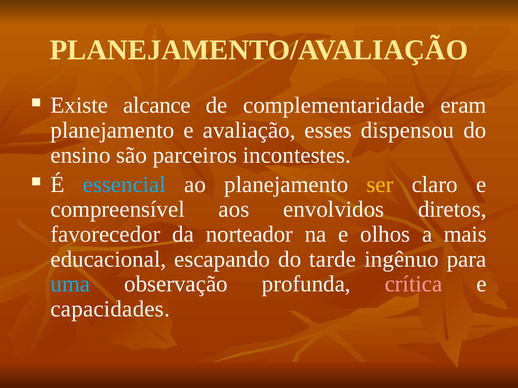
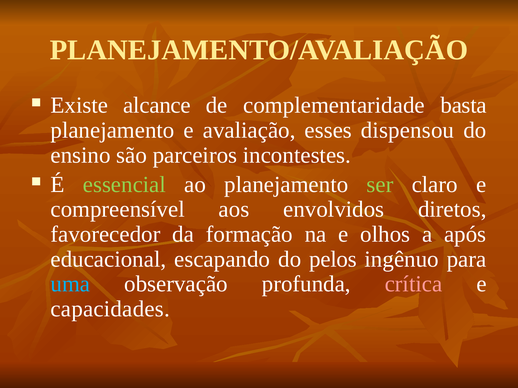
eram: eram -> basta
essencial colour: light blue -> light green
ser colour: yellow -> light green
norteador: norteador -> formação
mais: mais -> após
tarde: tarde -> pelos
